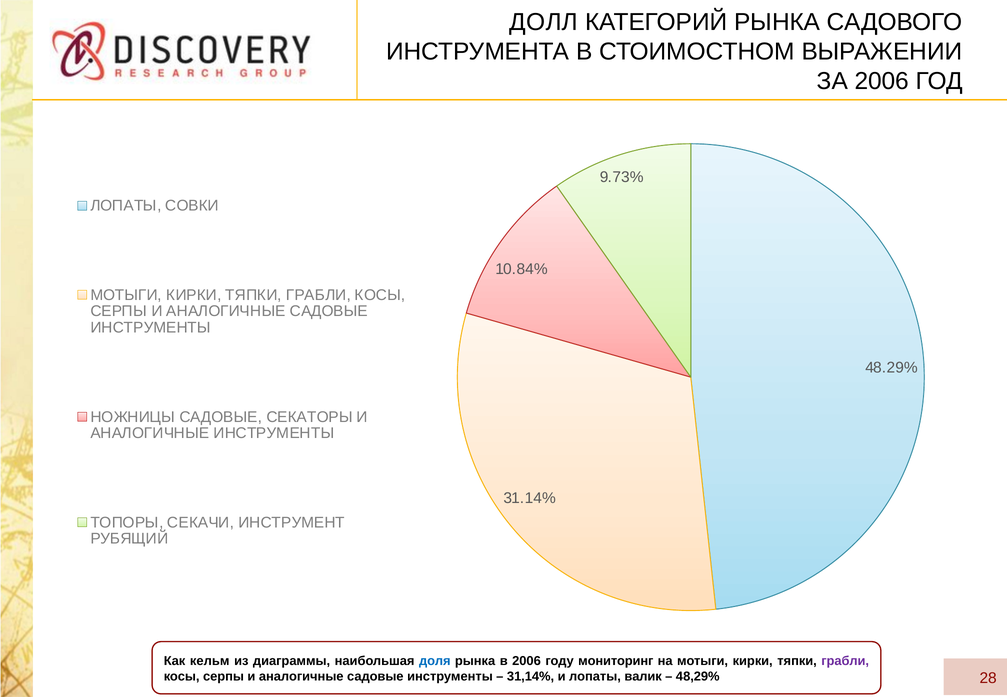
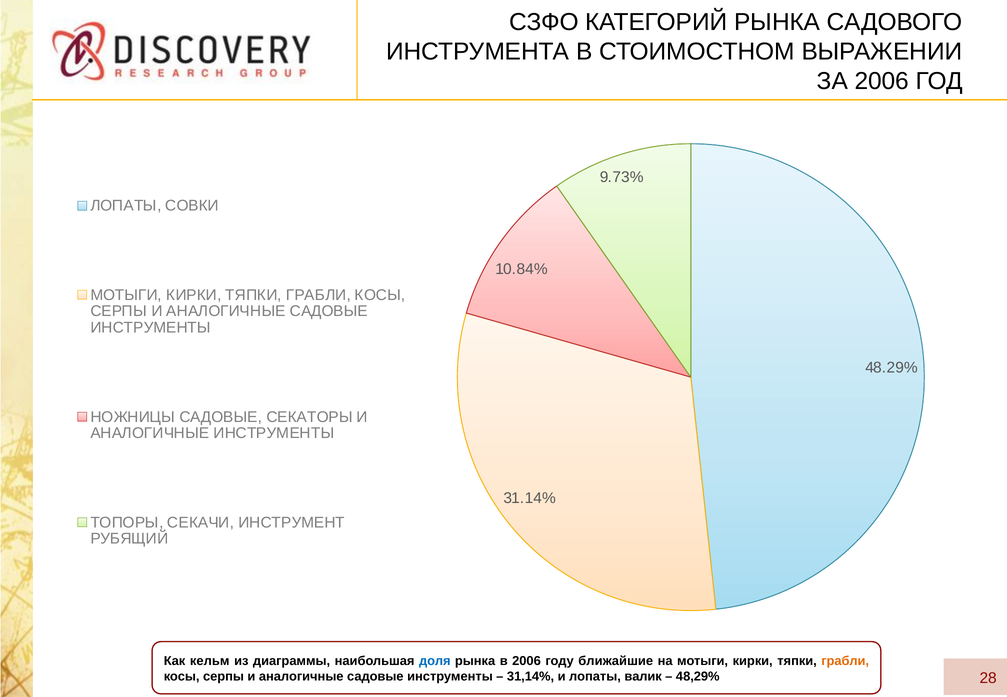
ДОЛЛ: ДОЛЛ -> СЗФО
мониторинг: мониторинг -> ближайшие
грабли at (845, 661) colour: purple -> orange
